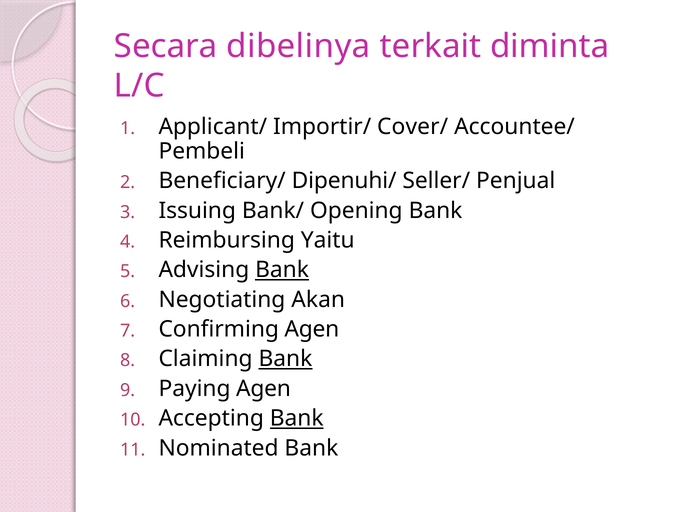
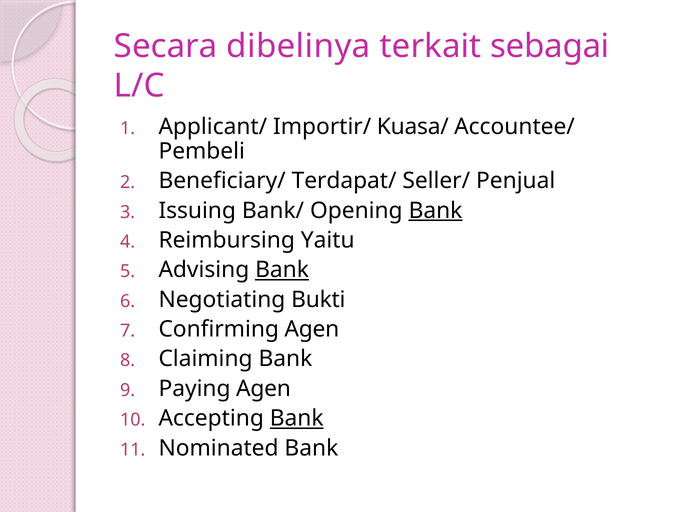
diminta: diminta -> sebagai
Cover/: Cover/ -> Kuasa/
Dipenuhi/: Dipenuhi/ -> Terdapat/
Bank at (436, 211) underline: none -> present
Akan: Akan -> Bukti
Bank at (285, 359) underline: present -> none
